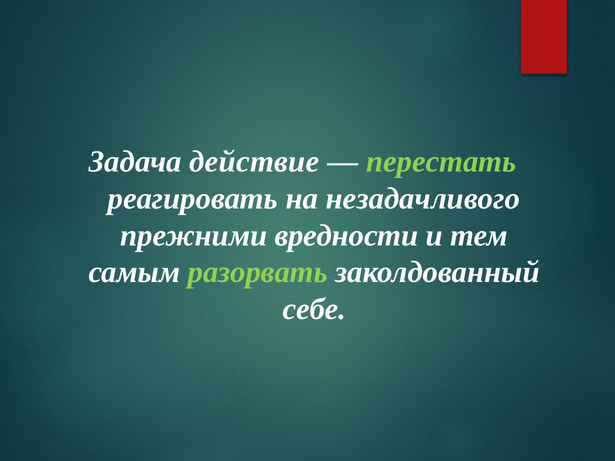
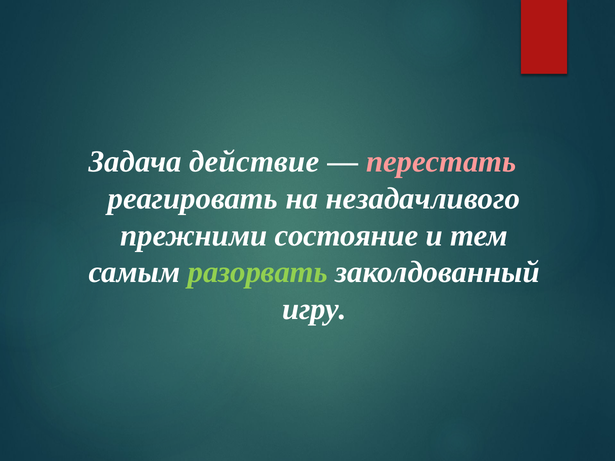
перестать colour: light green -> pink
вредности: вредности -> состояние
себе: себе -> игру
